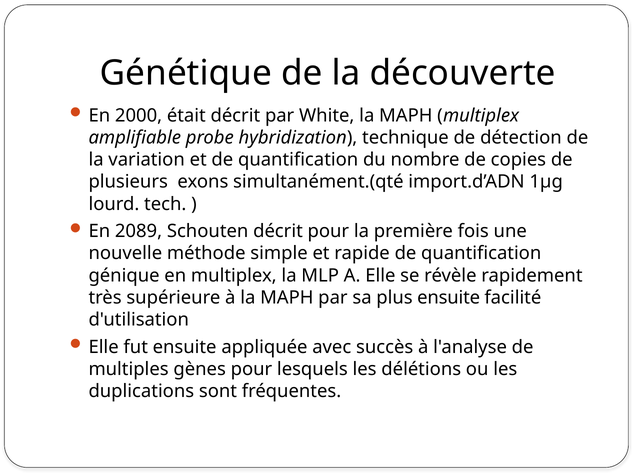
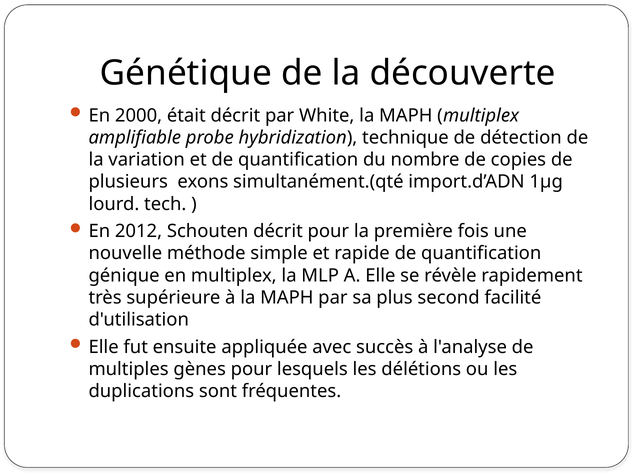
2089: 2089 -> 2012
plus ensuite: ensuite -> second
